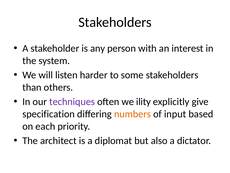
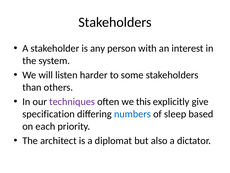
ility: ility -> this
numbers colour: orange -> blue
input: input -> sleep
